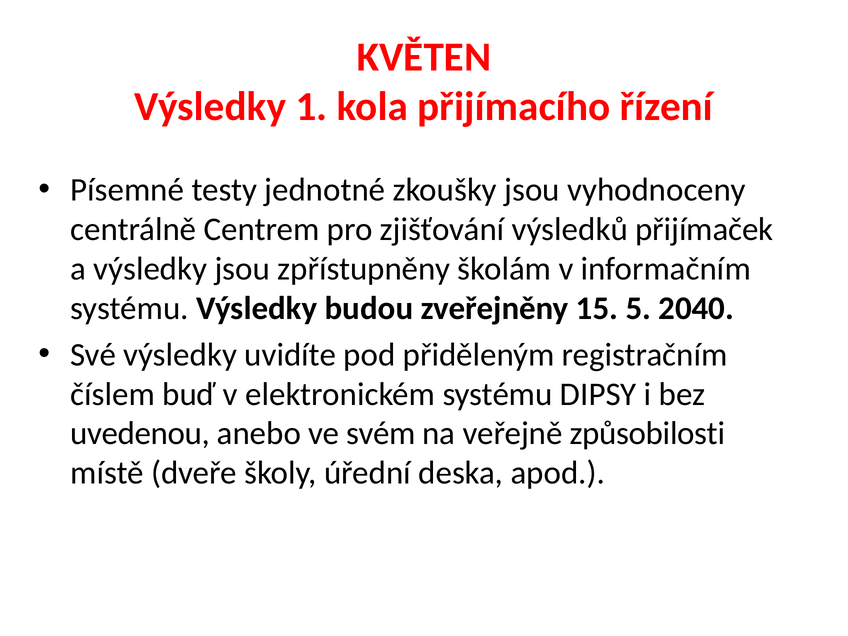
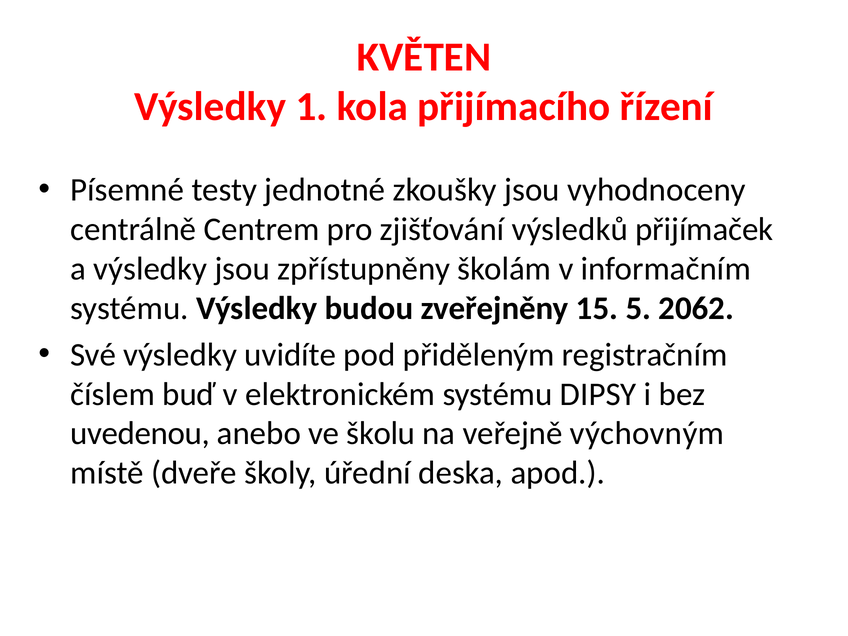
2040: 2040 -> 2062
svém: svém -> školu
způsobilosti: způsobilosti -> výchovným
